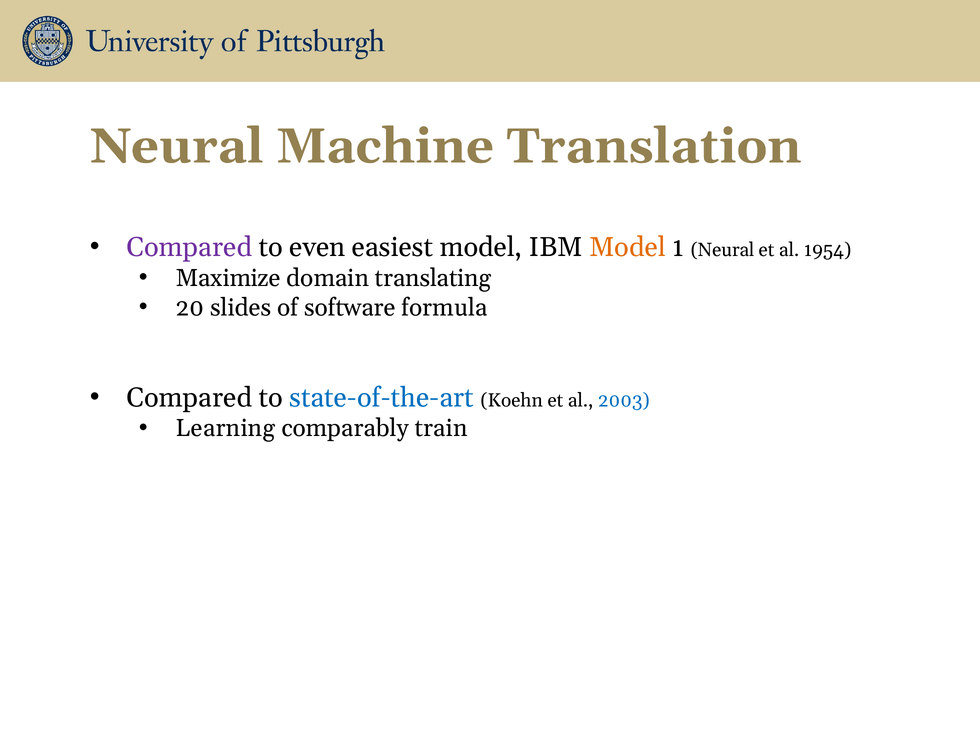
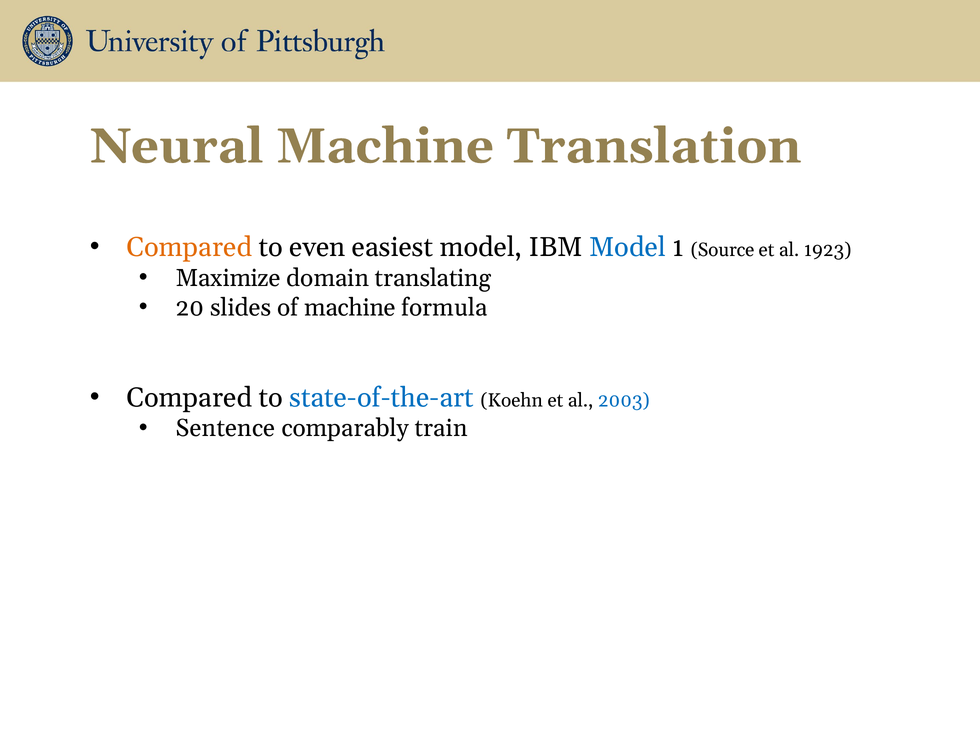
Compared at (189, 247) colour: purple -> orange
Model at (627, 247) colour: orange -> blue
1 Neural: Neural -> Source
1954: 1954 -> 1923
of software: software -> machine
Learning: Learning -> Sentence
